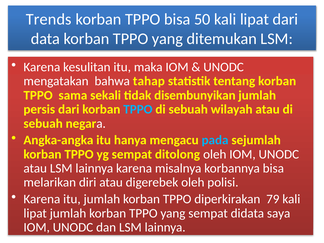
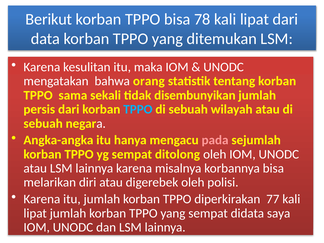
Trends: Trends -> Berikut
50: 50 -> 78
tahap: tahap -> orang
pada colour: light blue -> pink
79: 79 -> 77
